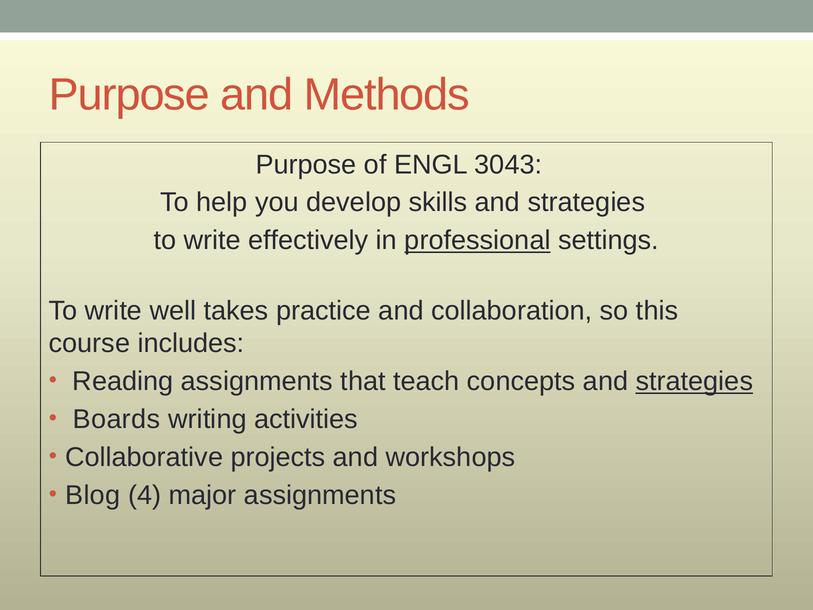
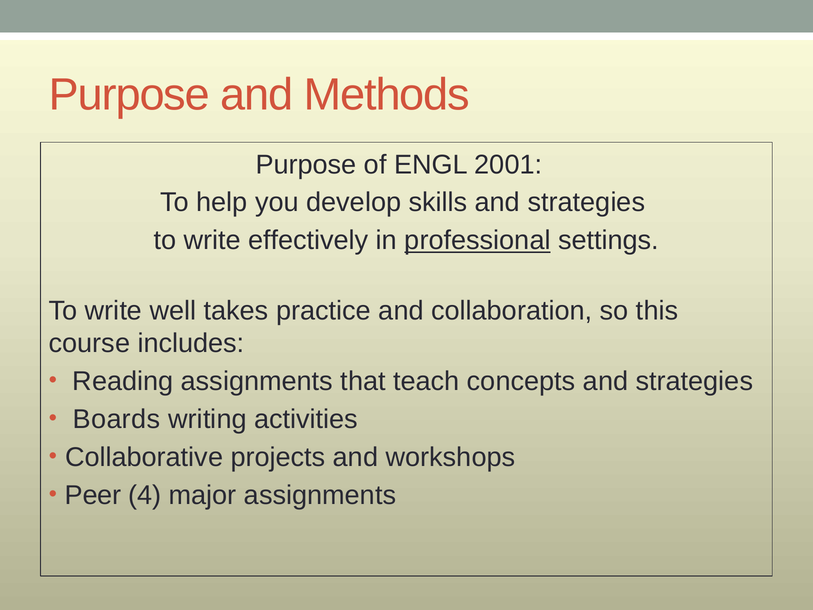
3043: 3043 -> 2001
strategies at (694, 381) underline: present -> none
Blog: Blog -> Peer
